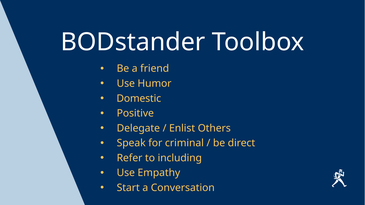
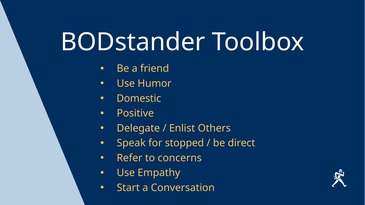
criminal: criminal -> stopped
including: including -> concerns
